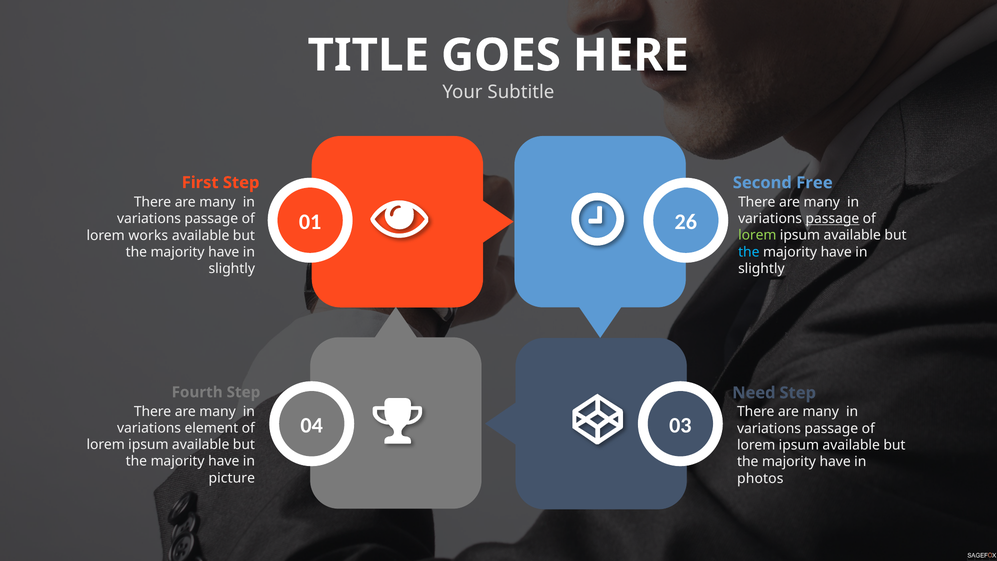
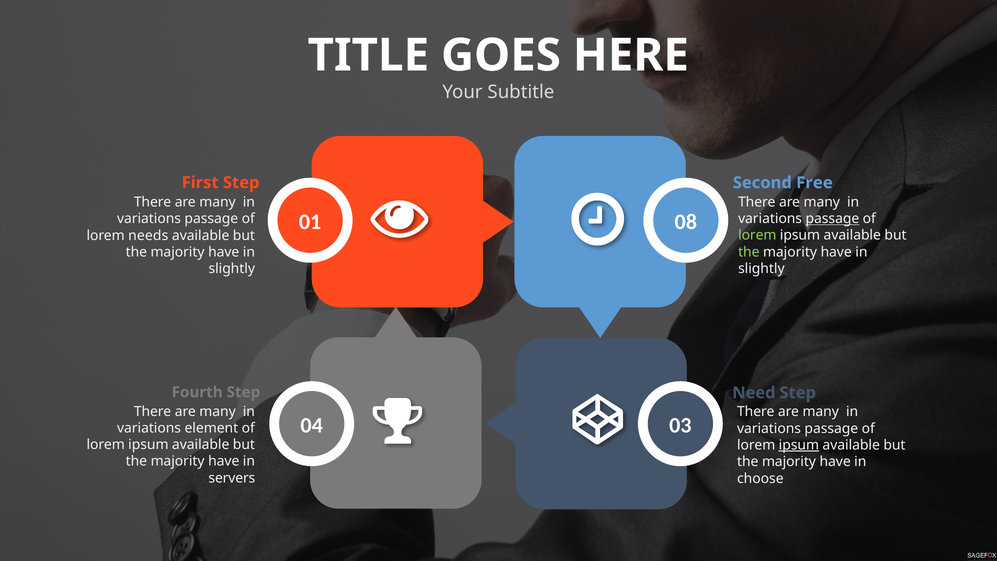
26: 26 -> 08
works: works -> needs
the at (749, 252) colour: light blue -> light green
ipsum at (799, 445) underline: none -> present
picture: picture -> servers
photos: photos -> choose
